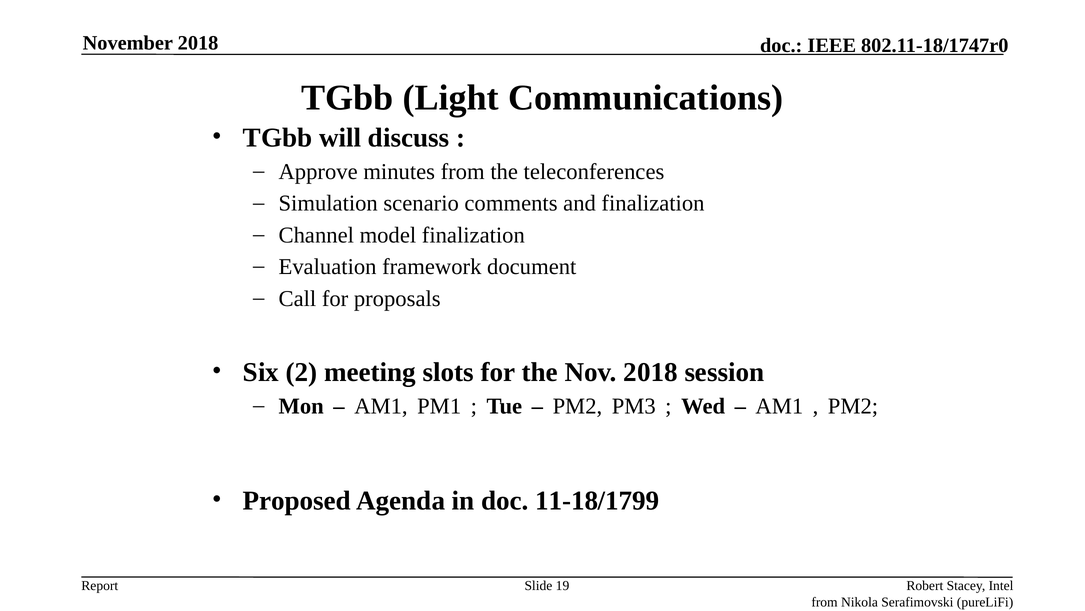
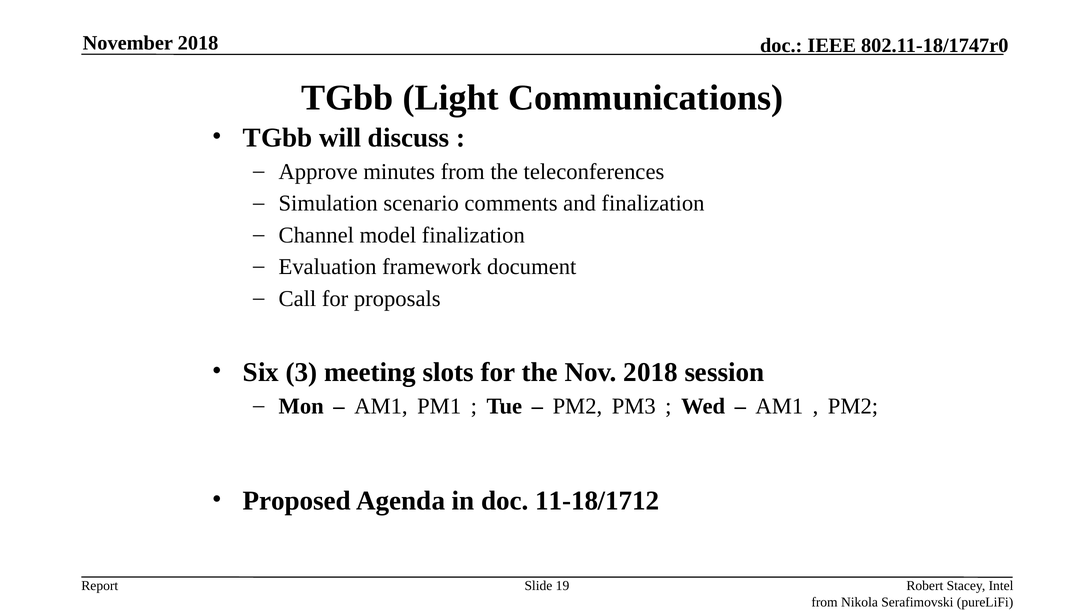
2: 2 -> 3
11-18/1799: 11-18/1799 -> 11-18/1712
